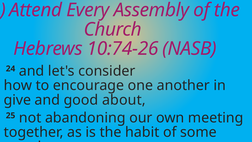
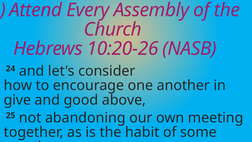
10:74-26: 10:74-26 -> 10:20-26
about: about -> above
